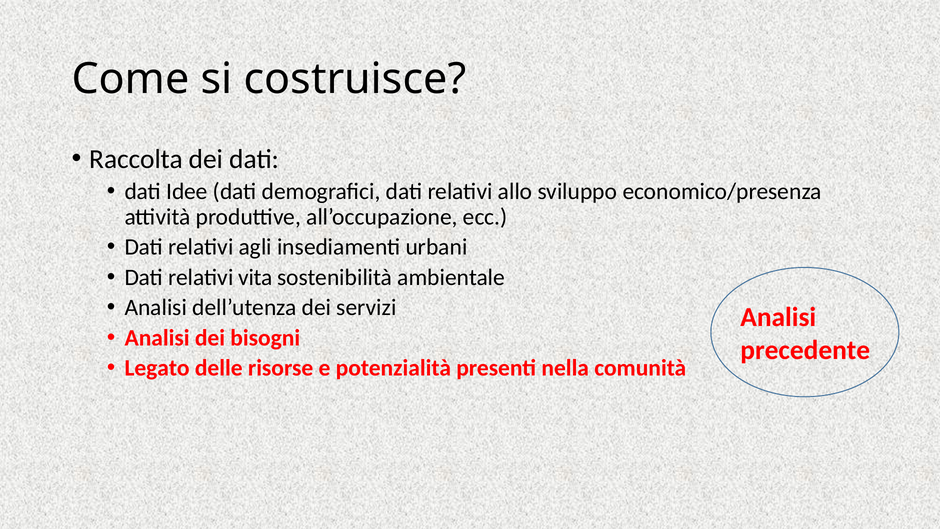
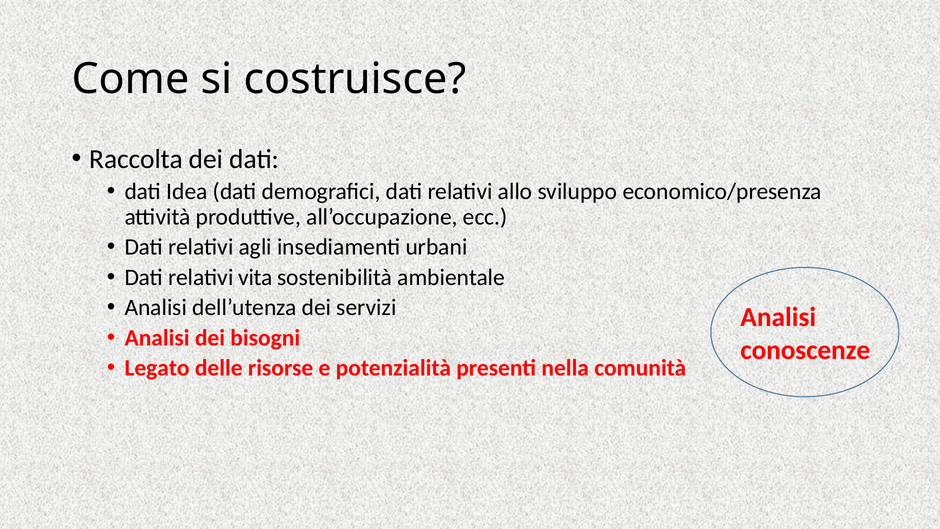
Idee: Idee -> Idea
precedente: precedente -> conoscenze
